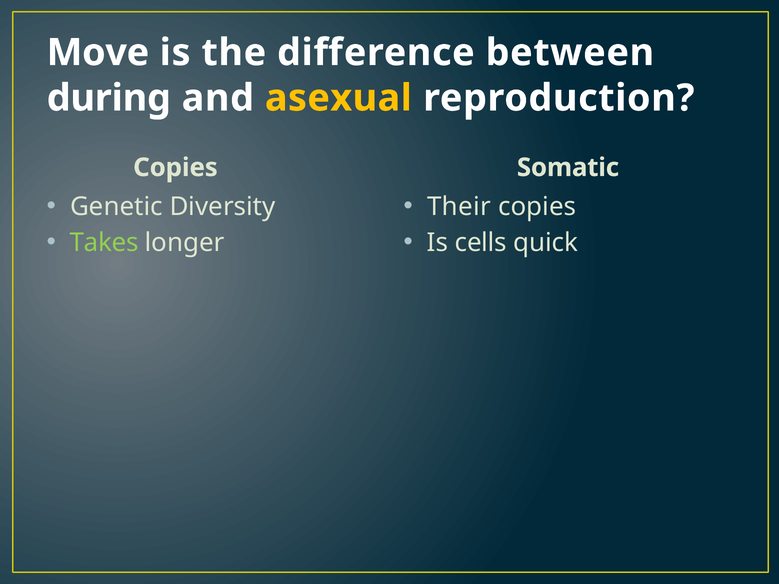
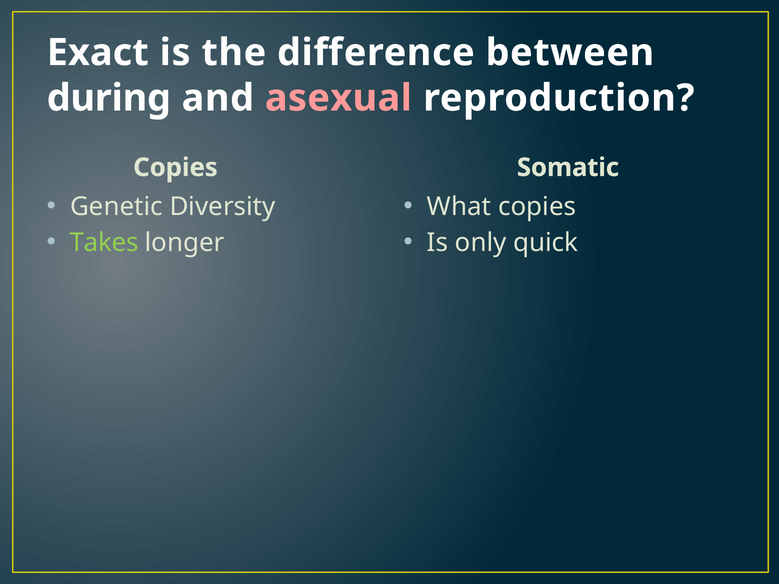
Move: Move -> Exact
asexual colour: yellow -> pink
Their: Their -> What
cells: cells -> only
